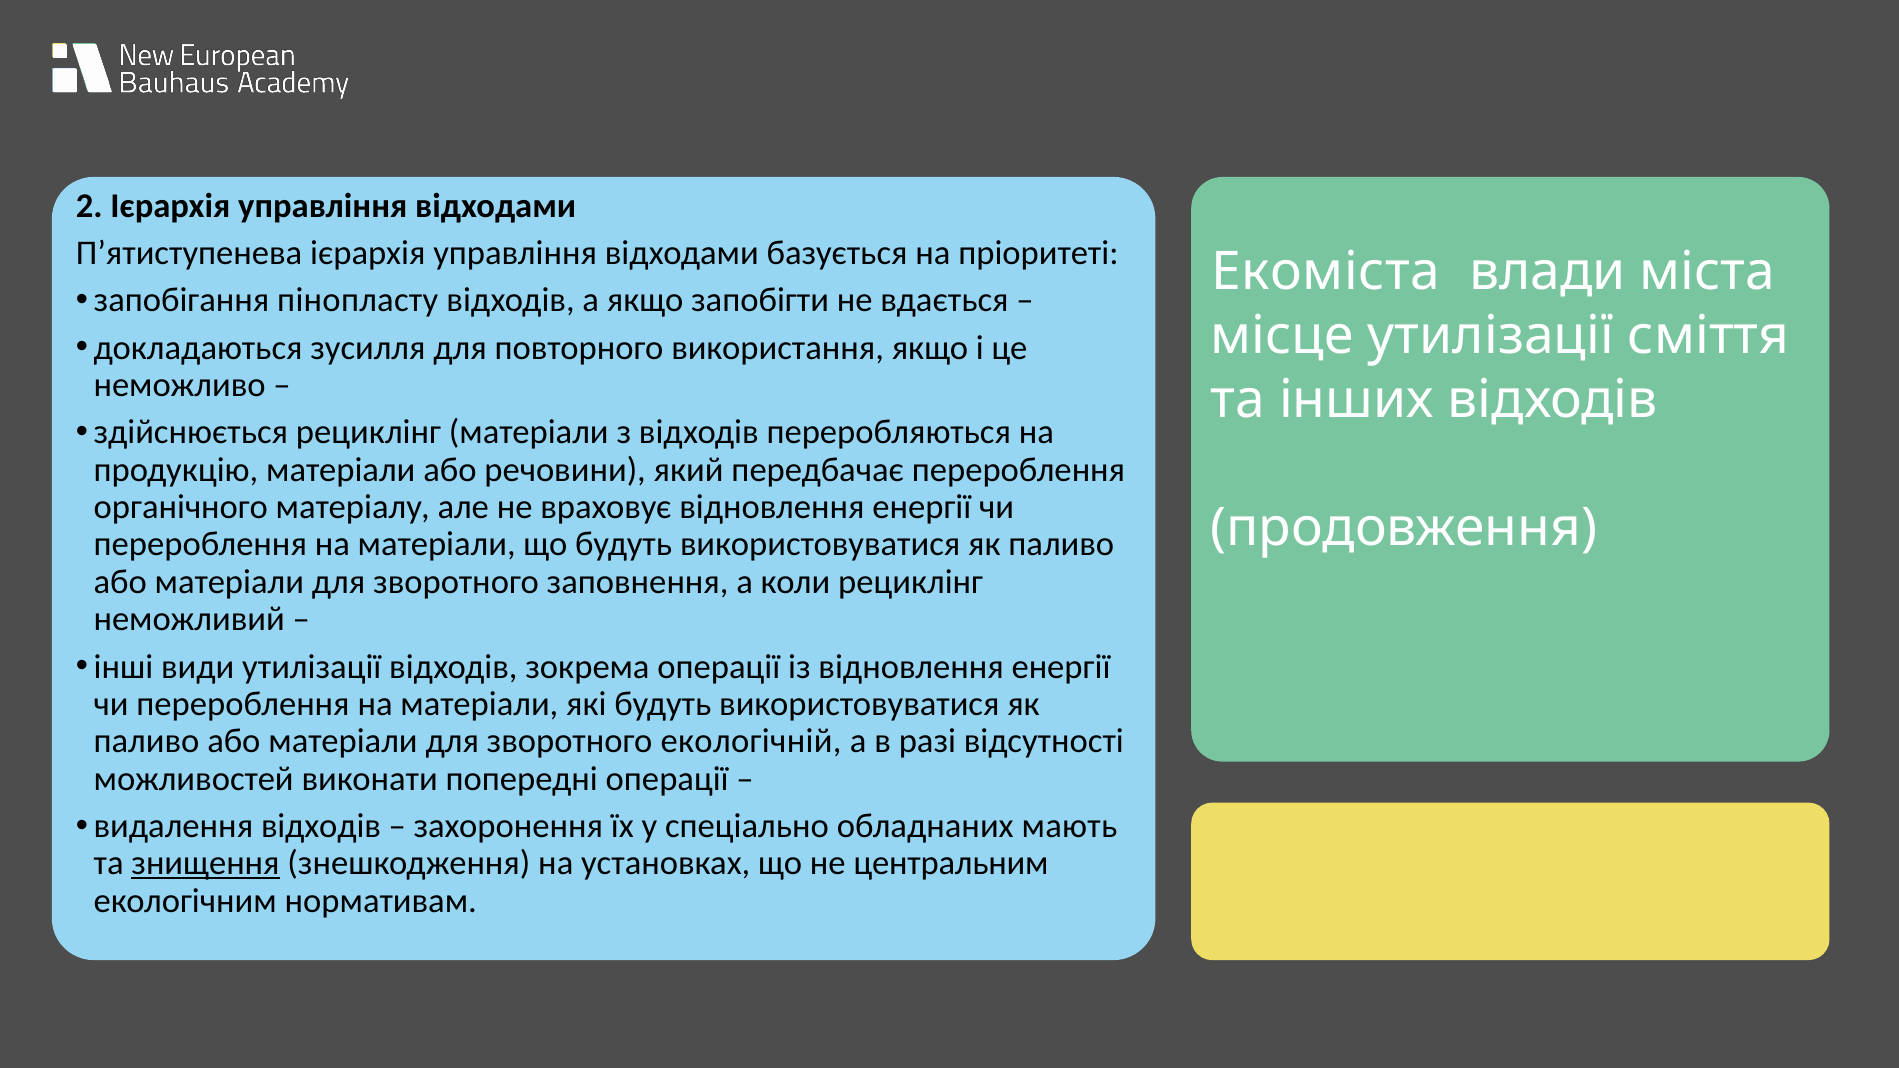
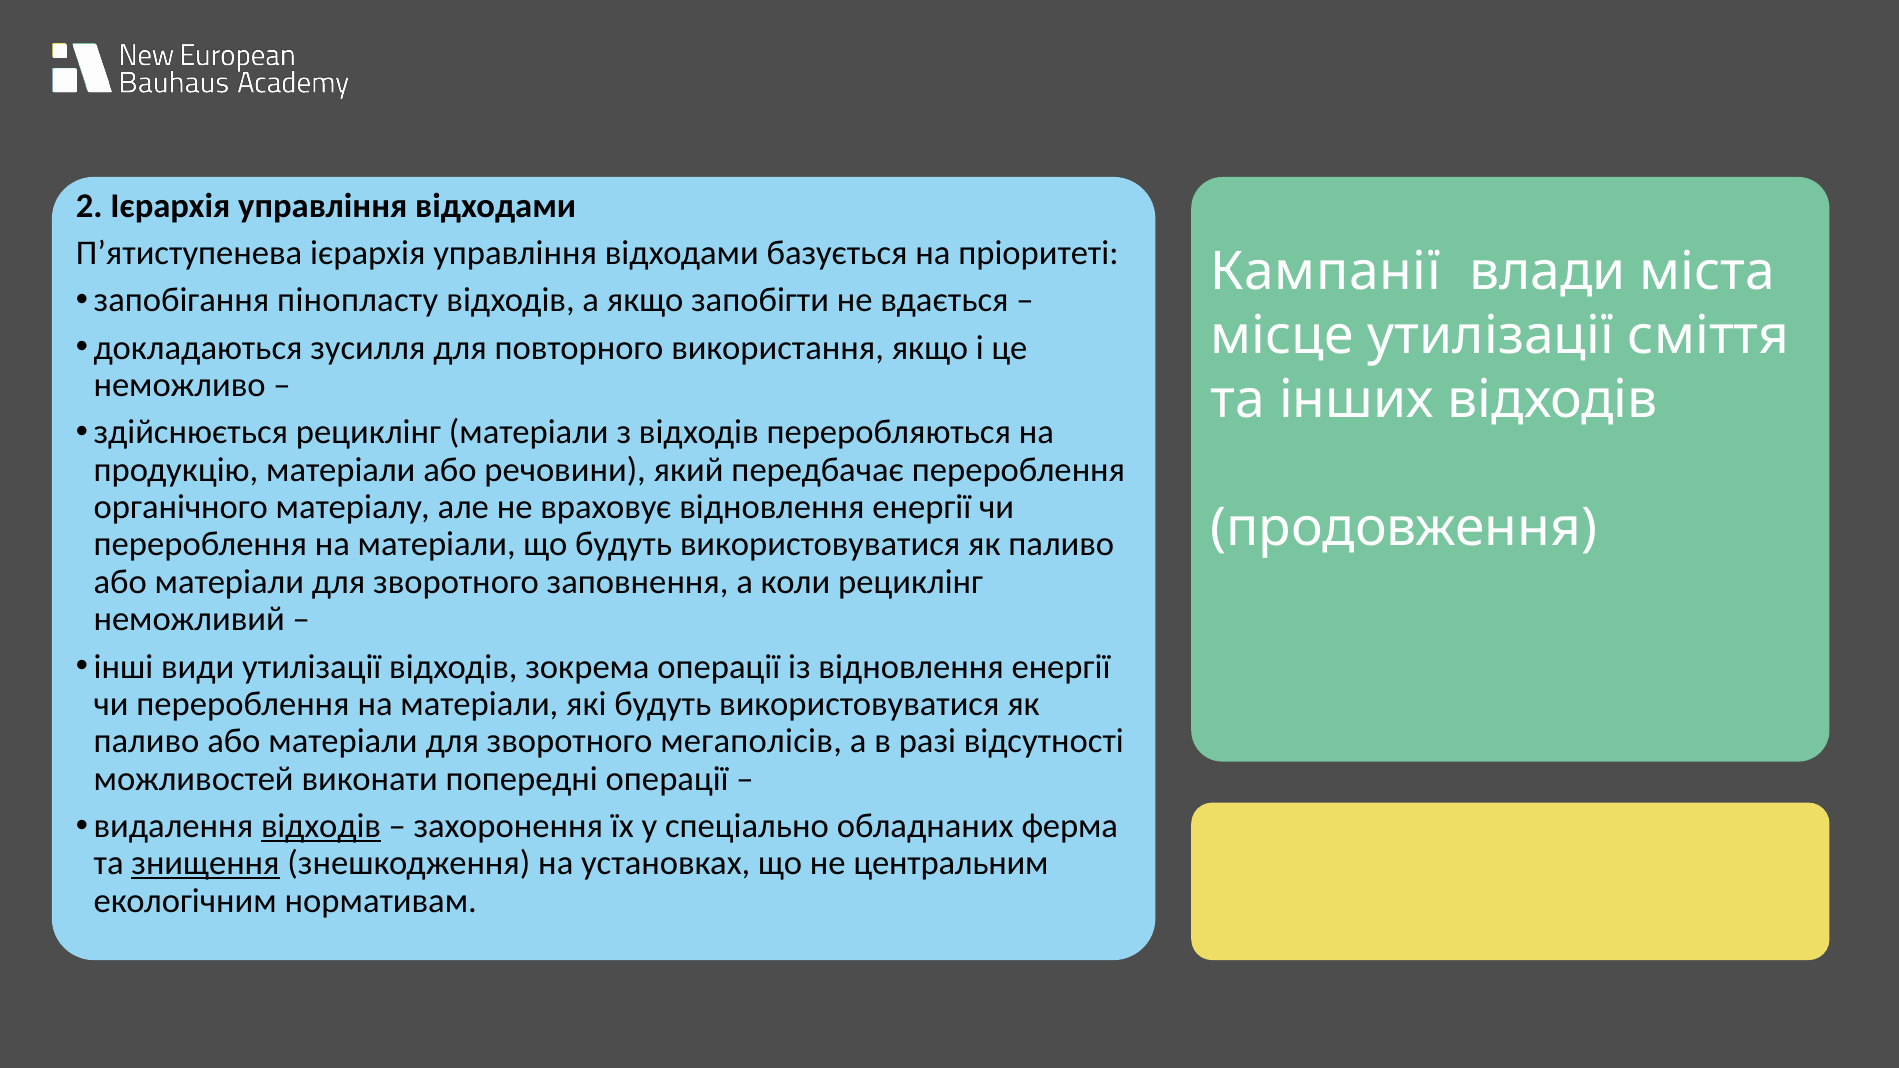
Екоміста: Екоміста -> Кампанії
екологічній: екологічній -> мегаполісів
відходів at (321, 826) underline: none -> present
мають: мають -> ферма
